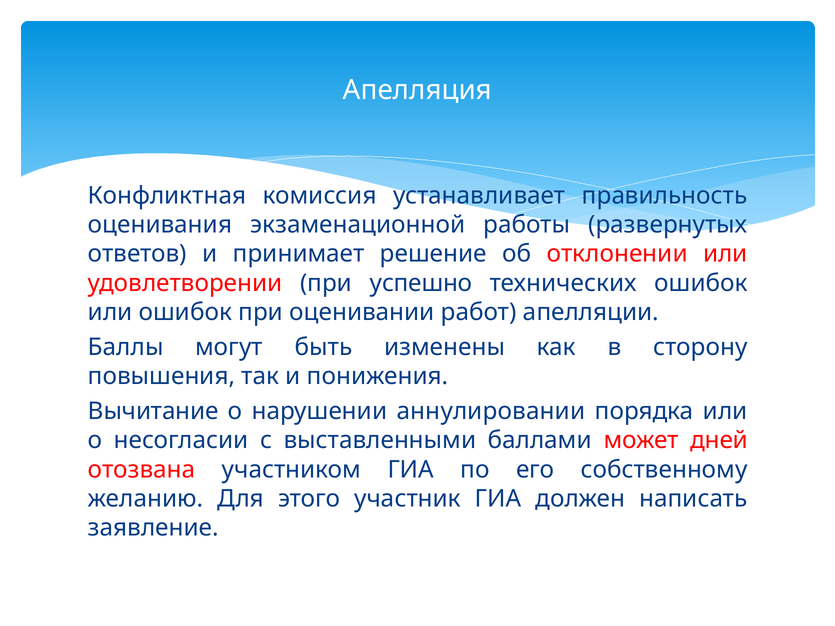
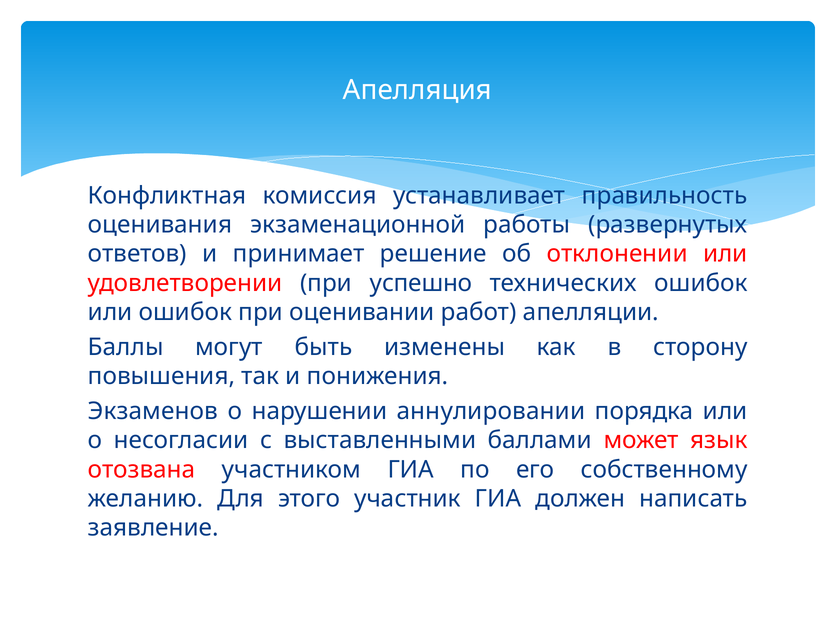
Вычитание: Вычитание -> Экзаменов
дней: дней -> язык
